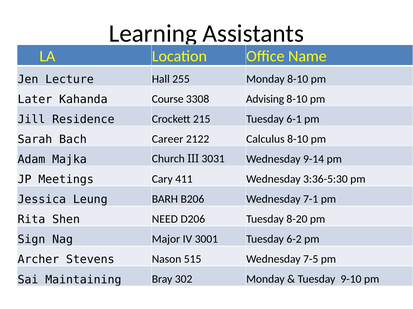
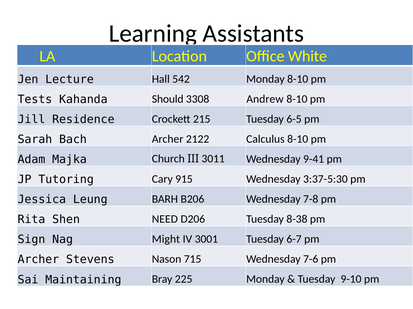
Name: Name -> White
255: 255 -> 542
Later: Later -> Tests
Course: Course -> Should
Advising: Advising -> Andrew
6-1: 6-1 -> 6-5
Bach Career: Career -> Archer
3031: 3031 -> 3011
9-14: 9-14 -> 9-41
Meetings: Meetings -> Tutoring
411: 411 -> 915
3:36-5:30: 3:36-5:30 -> 3:37-5:30
7-1: 7-1 -> 7-8
8-20: 8-20 -> 8-38
Major: Major -> Might
6-2: 6-2 -> 6-7
515: 515 -> 715
7-5: 7-5 -> 7-6
302: 302 -> 225
